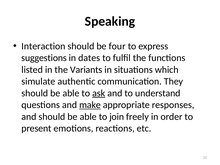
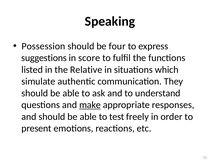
Interaction: Interaction -> Possession
dates: dates -> score
Variants: Variants -> Relative
ask underline: present -> none
join: join -> test
